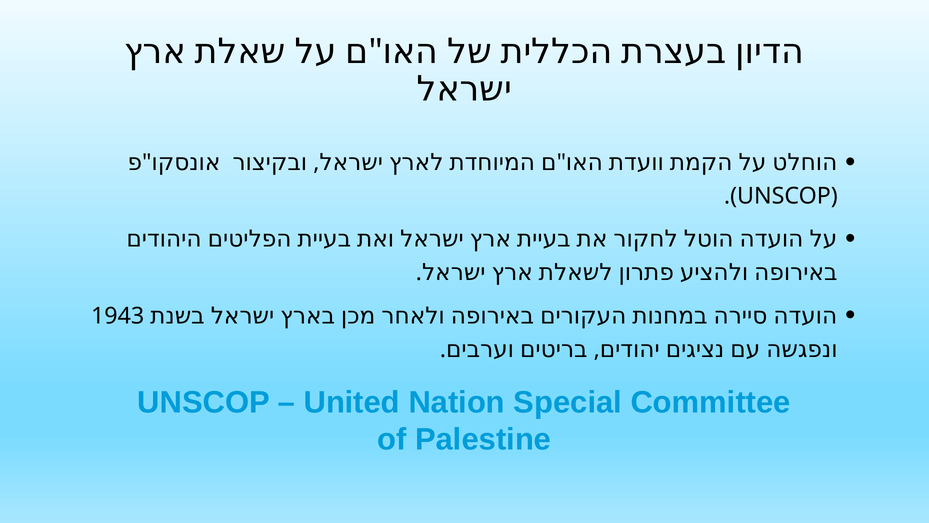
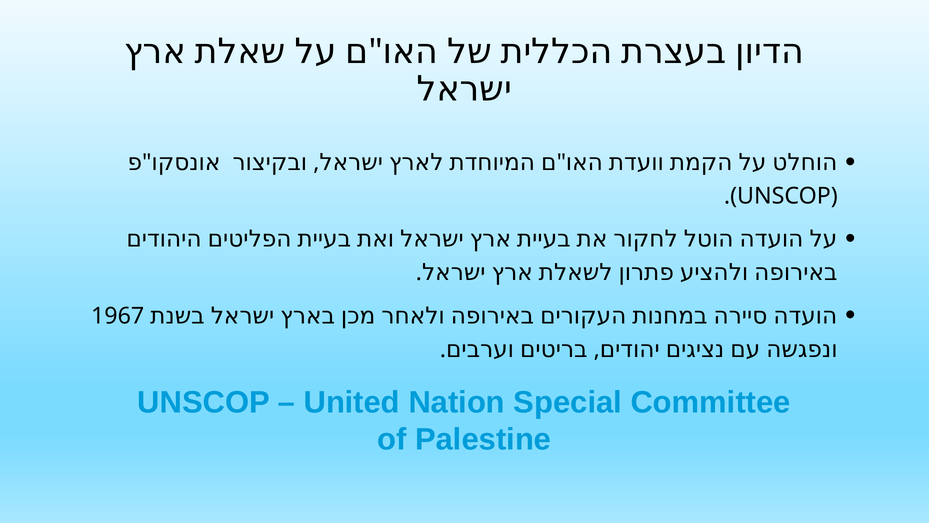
1943: 1943 -> 1967
